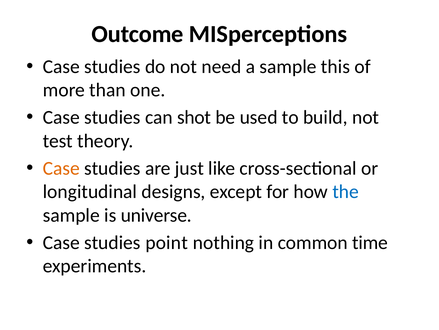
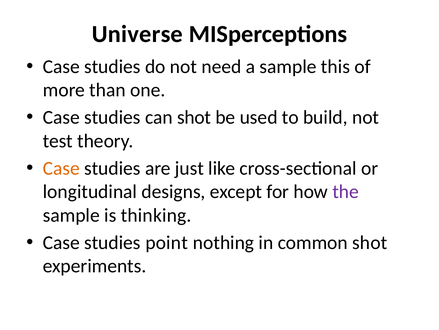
Outcome: Outcome -> Universe
the colour: blue -> purple
universe: universe -> thinking
common time: time -> shot
